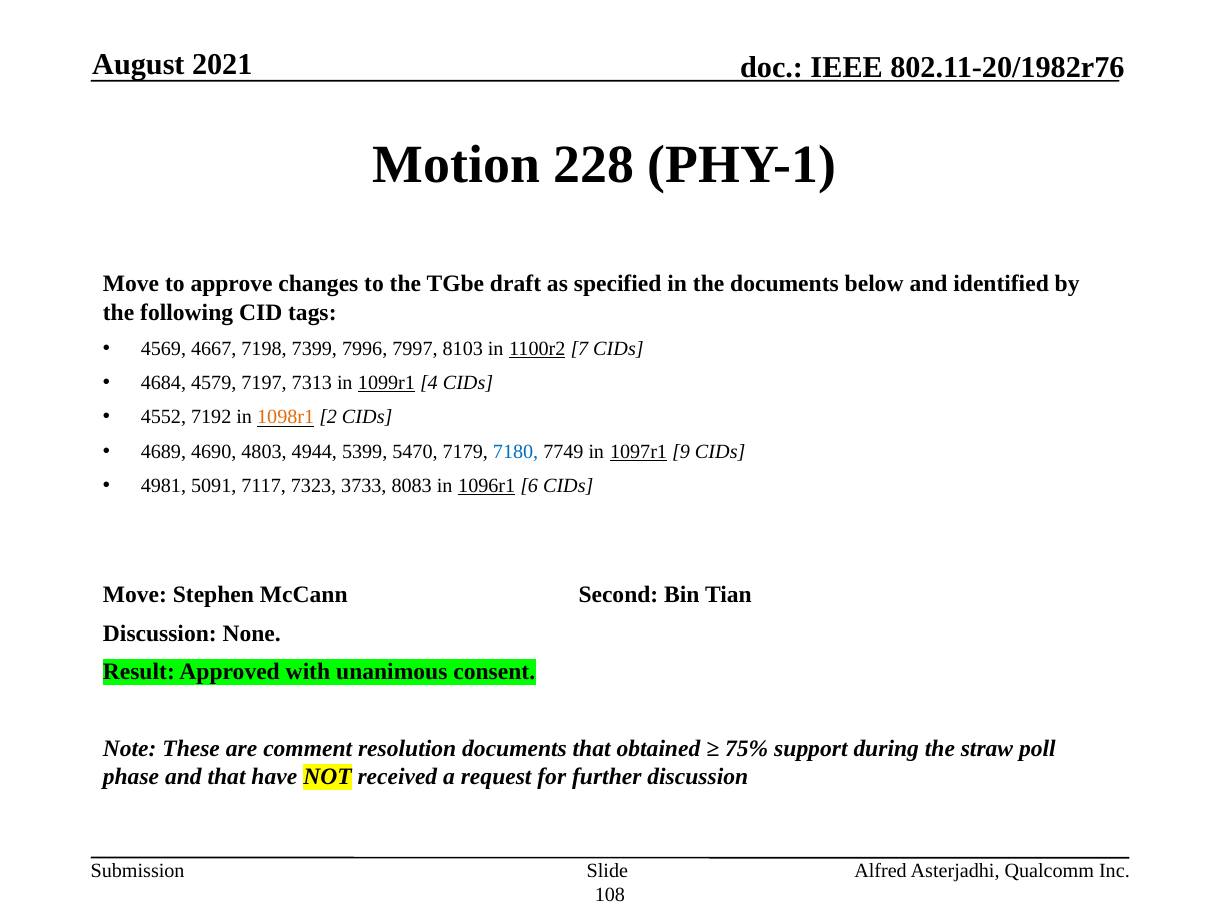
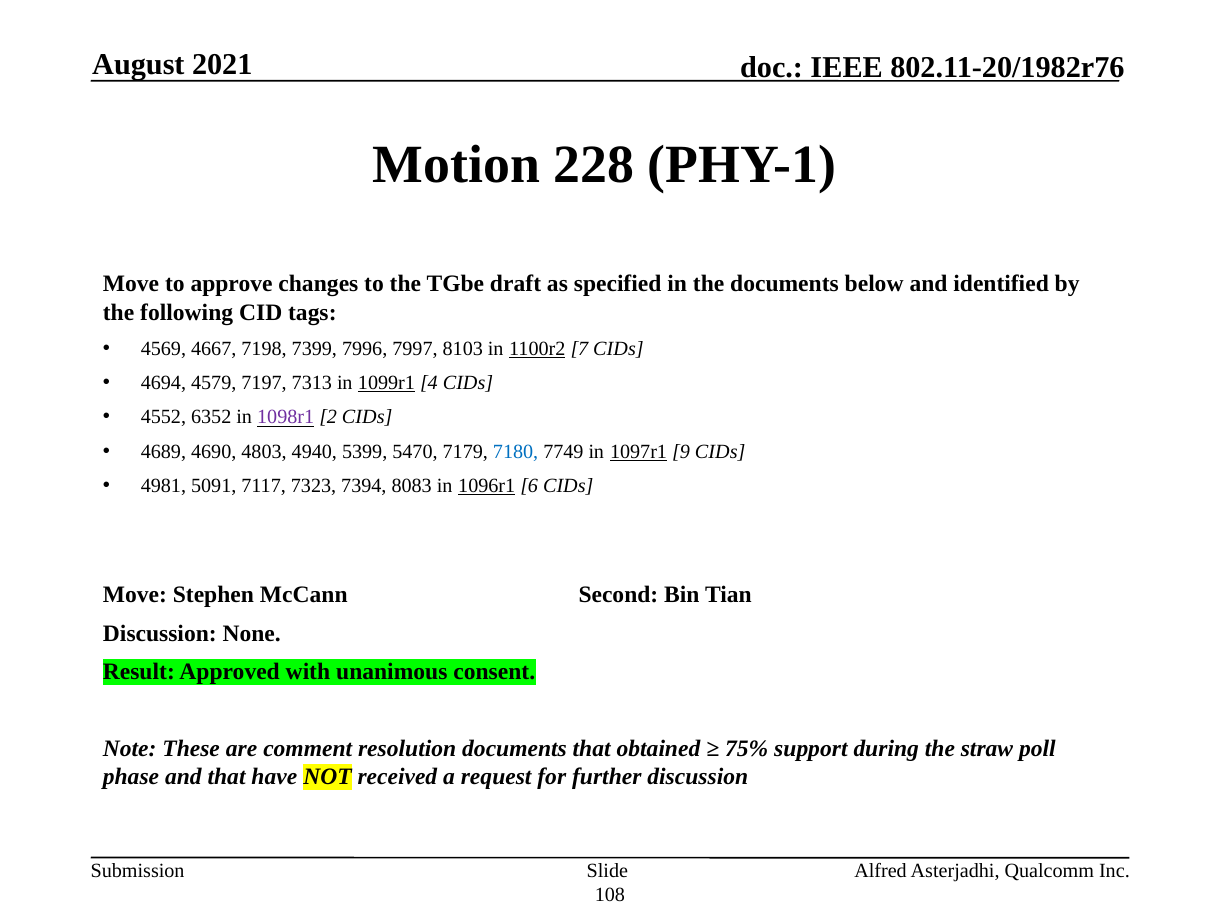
4684: 4684 -> 4694
7192: 7192 -> 6352
1098r1 colour: orange -> purple
4944: 4944 -> 4940
3733: 3733 -> 7394
